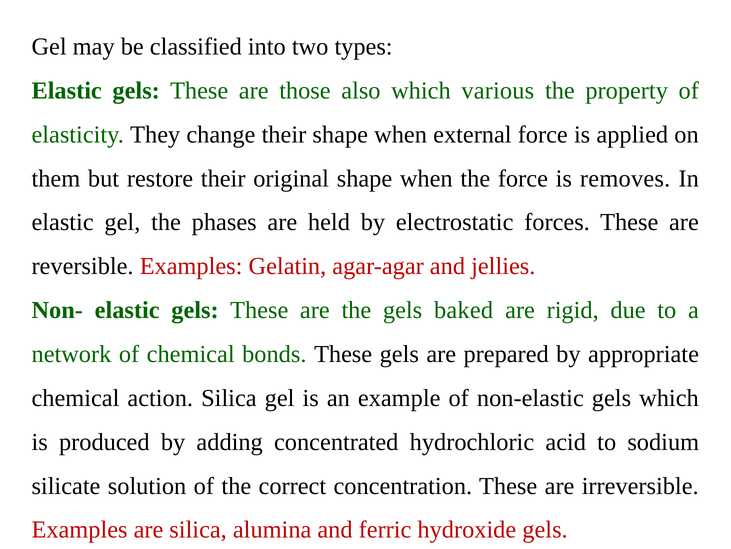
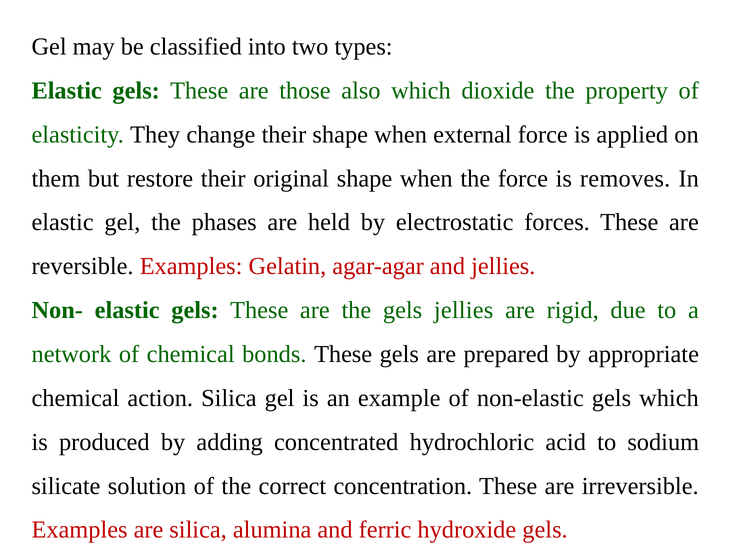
various: various -> dioxide
gels baked: baked -> jellies
